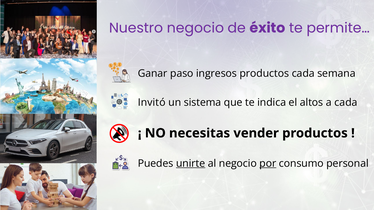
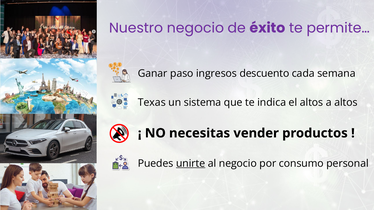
ingresos productos: productos -> descuento
Invitó: Invitó -> Texas
a cada: cada -> altos
por underline: present -> none
